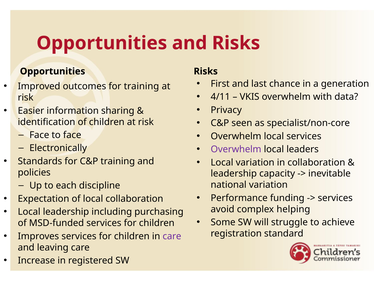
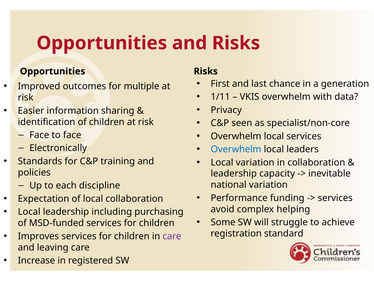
for training: training -> multiple
4/11: 4/11 -> 1/11
Overwhelm at (236, 149) colour: purple -> blue
